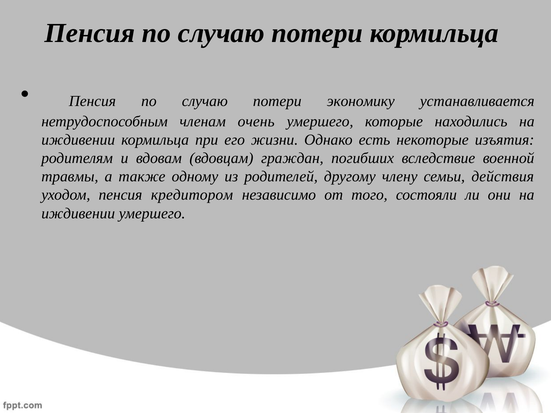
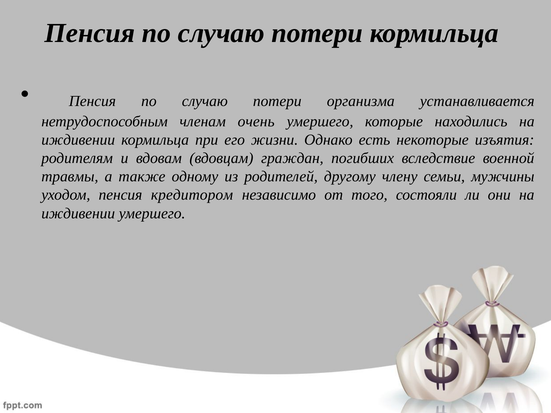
экономику: экономику -> организма
действия: действия -> мужчины
